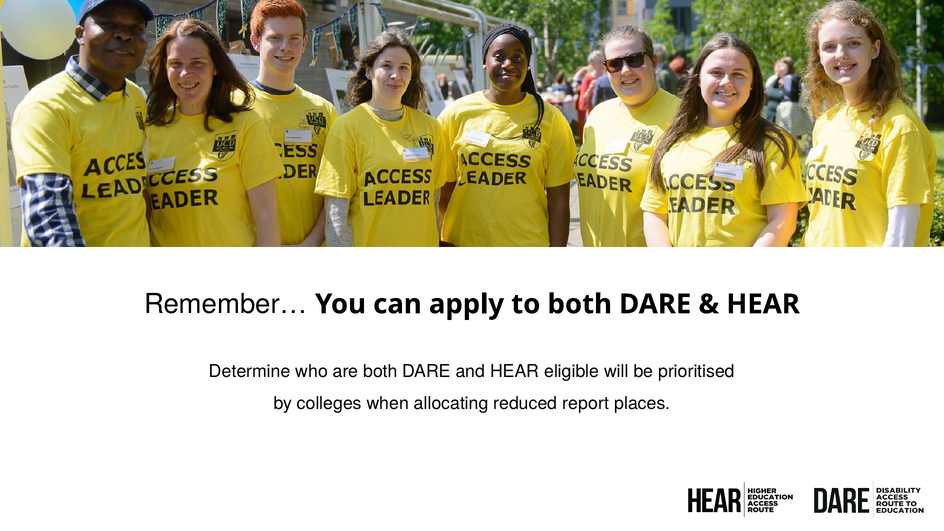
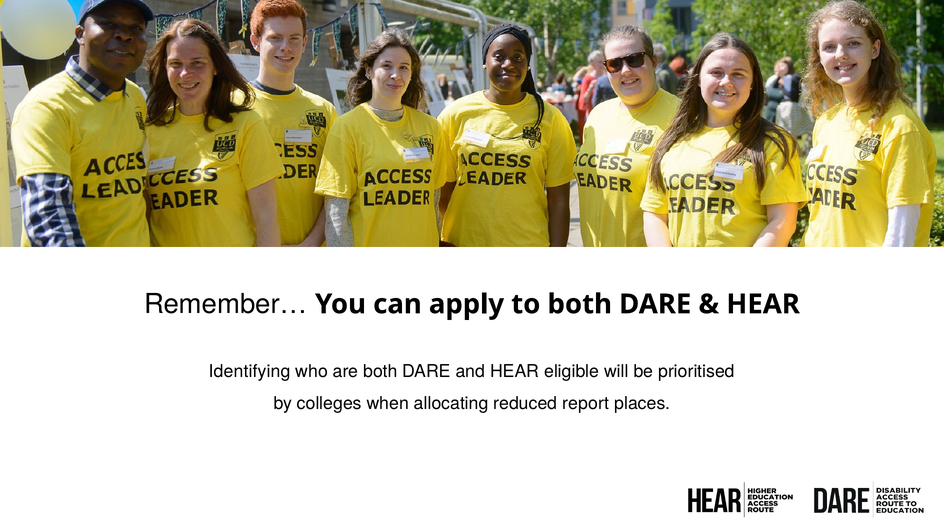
Determine: Determine -> Identifying
